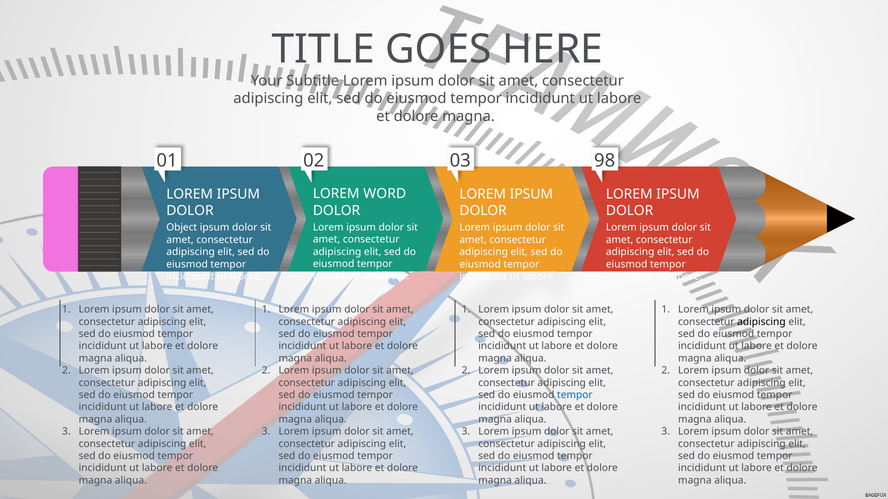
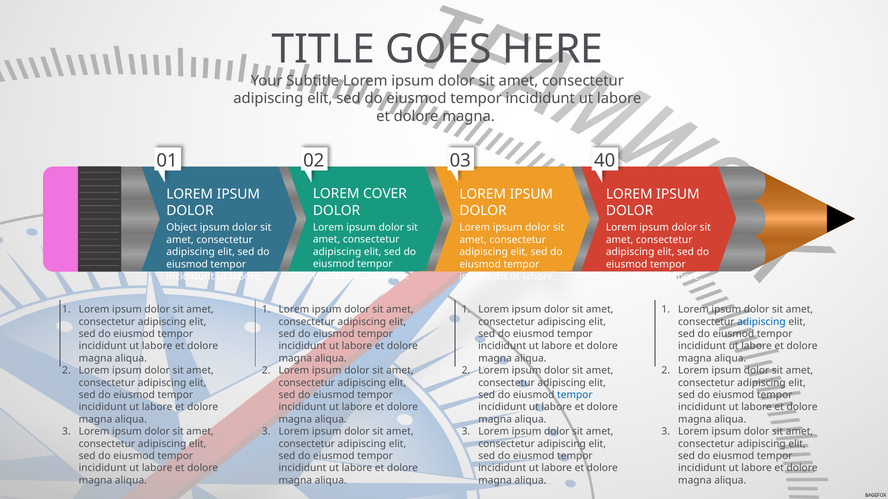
98: 98 -> 40
WORD: WORD -> COVER
adipiscing at (761, 322) colour: black -> blue
